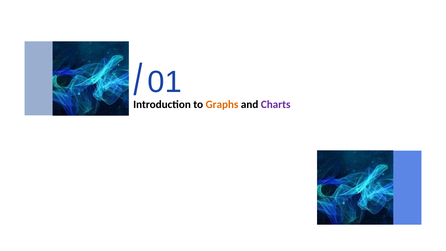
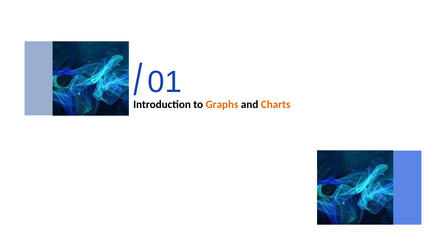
Charts colour: purple -> orange
